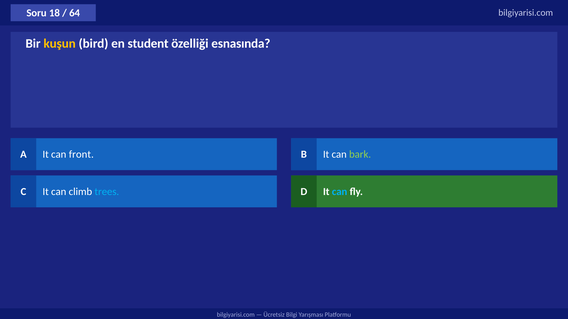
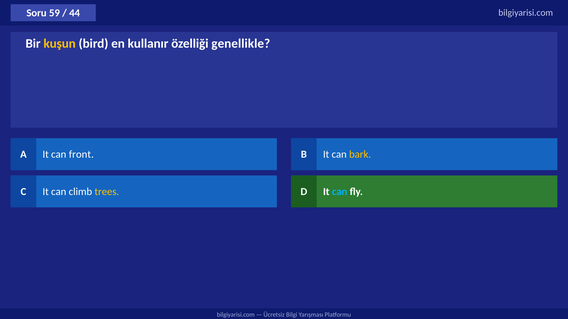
18: 18 -> 59
64: 64 -> 44
student: student -> kullanır
esnasında: esnasında -> genellikle
bark colour: light green -> yellow
trees colour: light blue -> yellow
